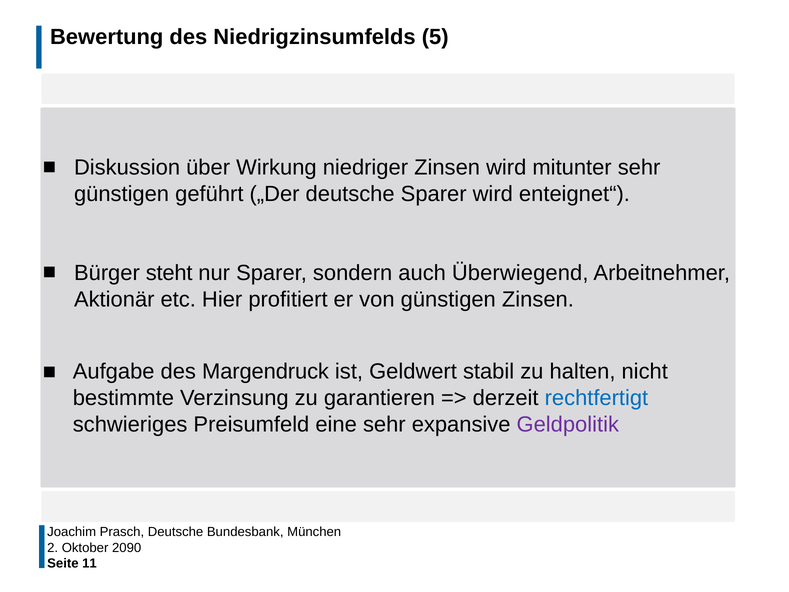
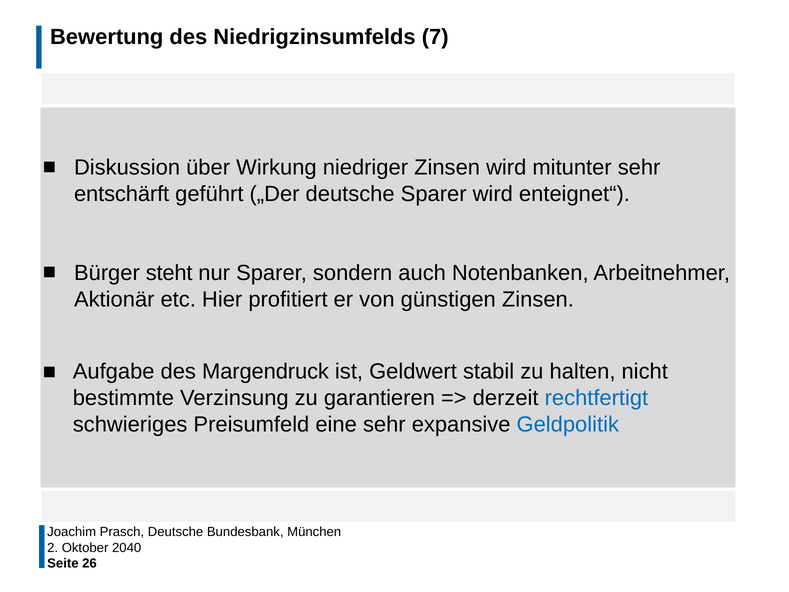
5: 5 -> 7
günstigen at (122, 194): günstigen -> entschärft
Überwiegend: Überwiegend -> Notenbanken
Geldpolitik colour: purple -> blue
2090: 2090 -> 2040
11: 11 -> 26
